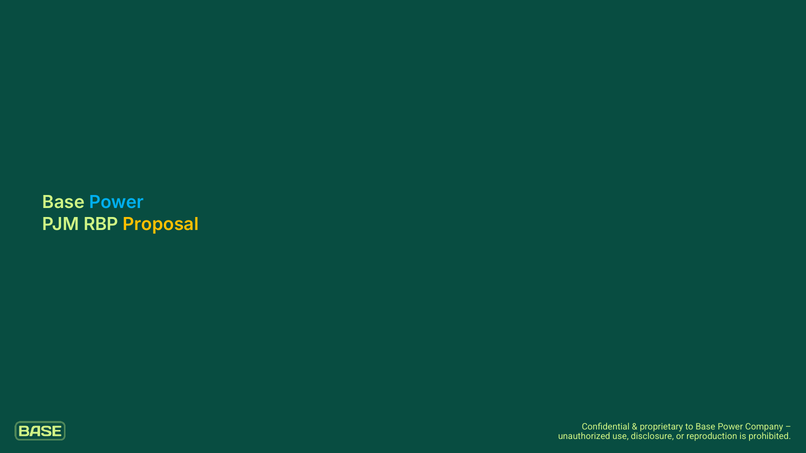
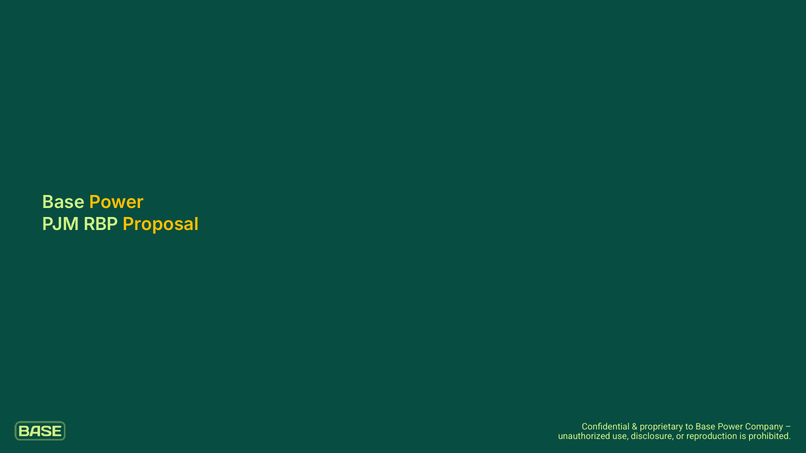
Power at (117, 203) colour: light blue -> yellow
